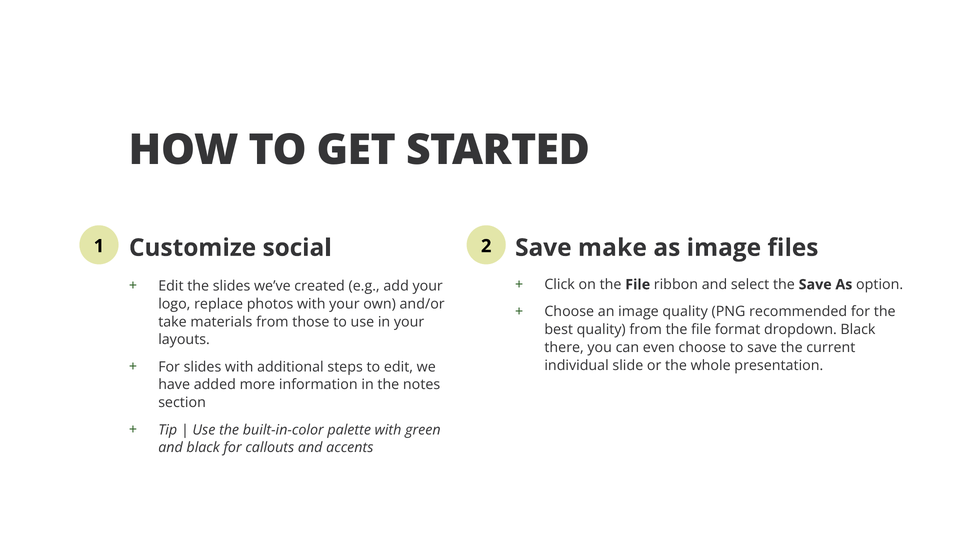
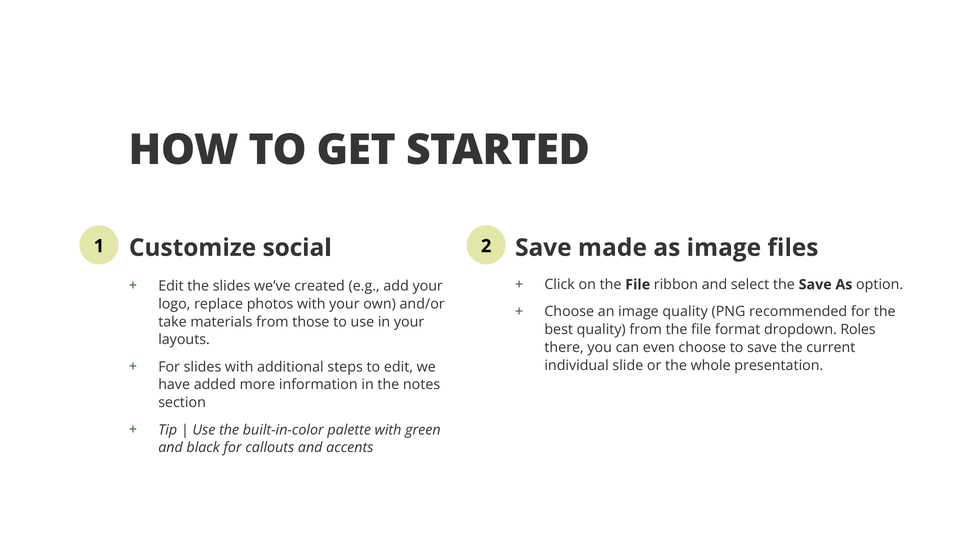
make: make -> made
dropdown Black: Black -> Roles
